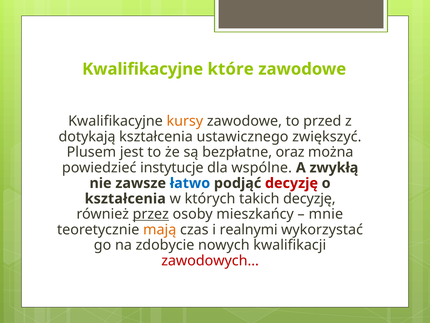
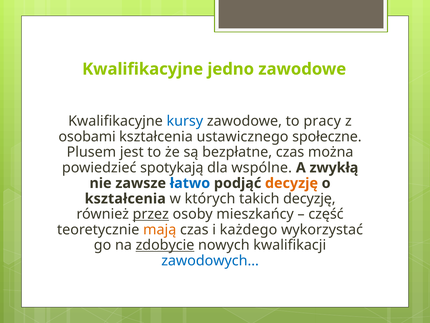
które: które -> jedno
kursy colour: orange -> blue
przed: przed -> pracy
dotykają: dotykają -> osobami
zwiększyć: zwiększyć -> społeczne
bezpłatne oraz: oraz -> czas
instytucje: instytucje -> spotykają
decyzję at (291, 183) colour: red -> orange
mnie: mnie -> część
realnymi: realnymi -> każdego
zdobycie underline: none -> present
zawodowych… colour: red -> blue
